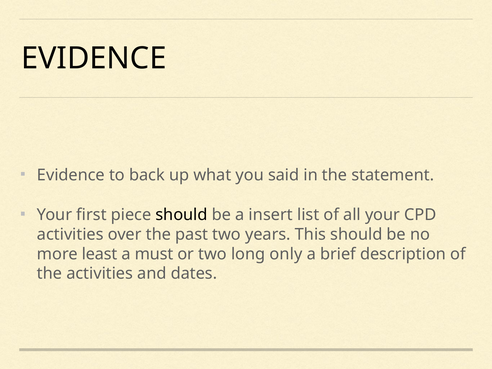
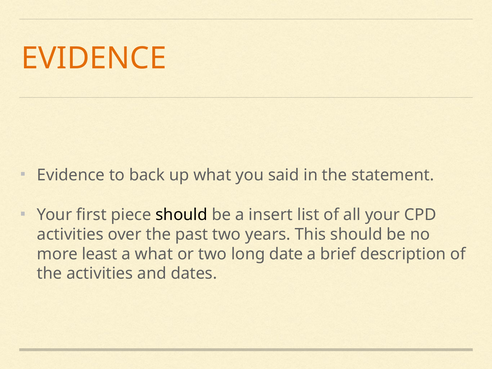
EVIDENCE at (94, 58) colour: black -> orange
a must: must -> what
only: only -> date
